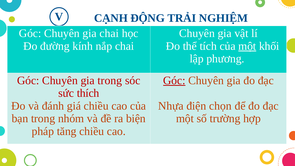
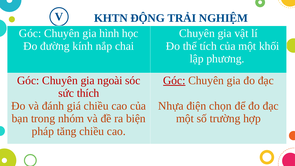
CẠNH: CẠNH -> KHTN
gia chai: chai -> hình
một at (247, 46) underline: present -> none
gia trong: trong -> ngoài
